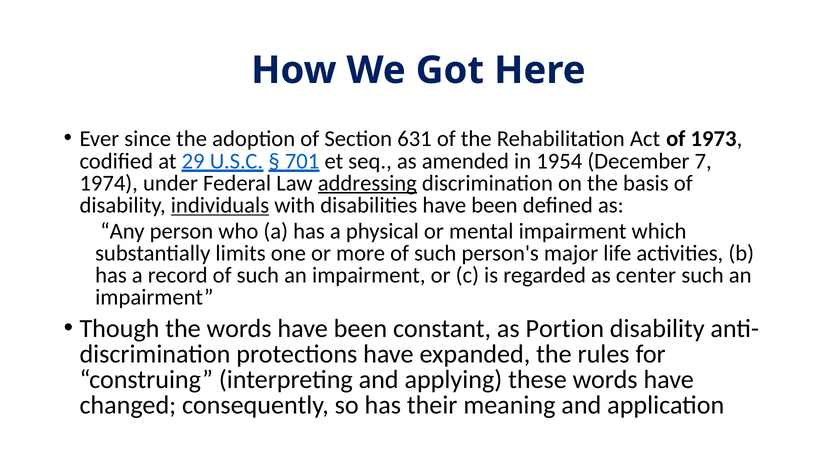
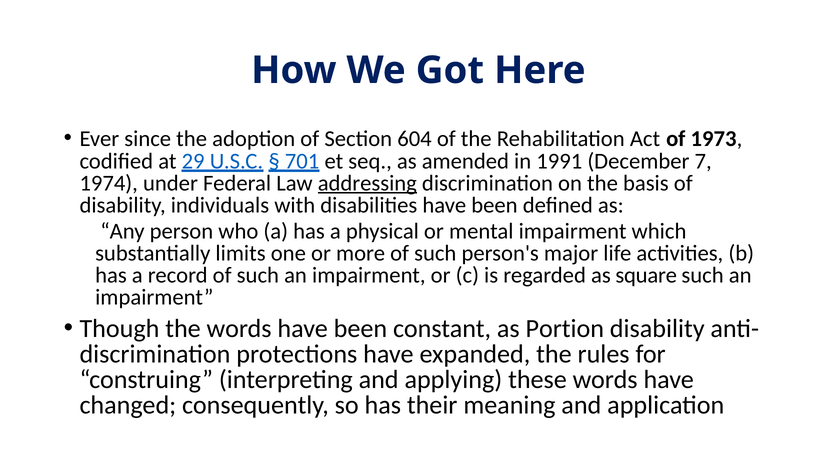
631: 631 -> 604
1954: 1954 -> 1991
individuals underline: present -> none
center: center -> square
